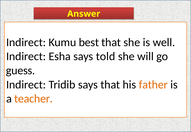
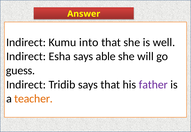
best: best -> into
told: told -> able
father colour: orange -> purple
